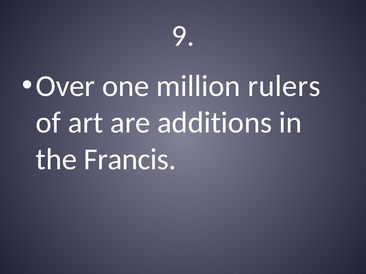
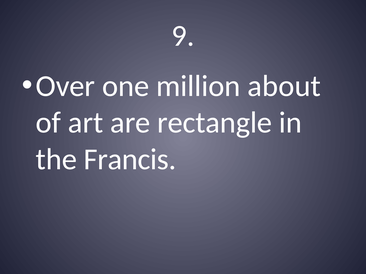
rulers: rulers -> about
additions: additions -> rectangle
